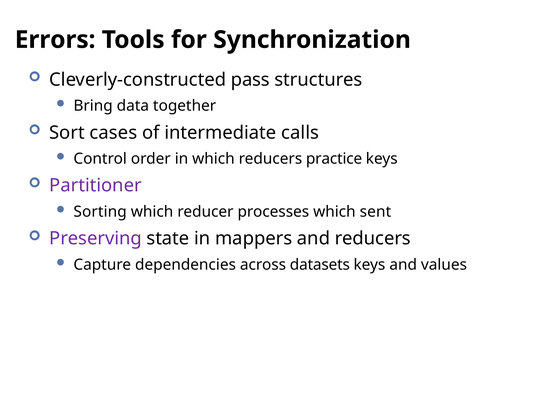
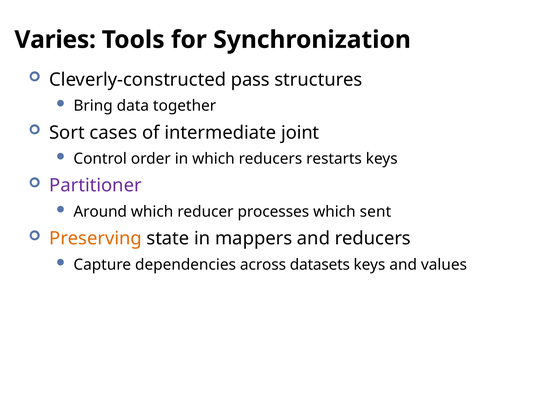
Errors: Errors -> Varies
calls: calls -> joint
practice: practice -> restarts
Sorting: Sorting -> Around
Preserving colour: purple -> orange
